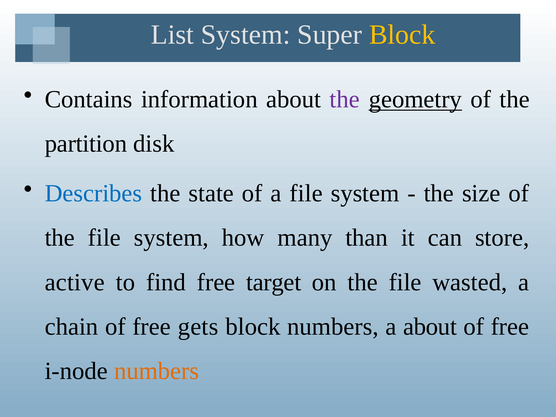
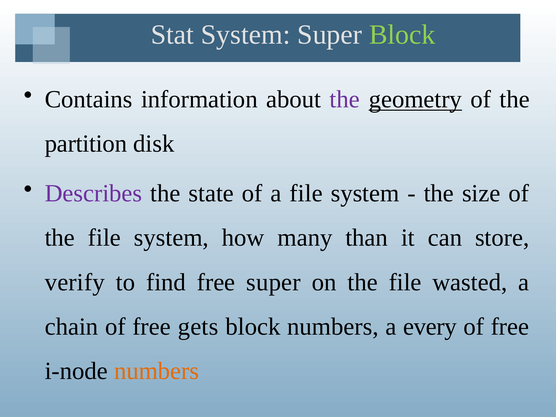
List: List -> Stat
Block at (402, 35) colour: yellow -> light green
Describes colour: blue -> purple
active: active -> verify
free target: target -> super
a about: about -> every
